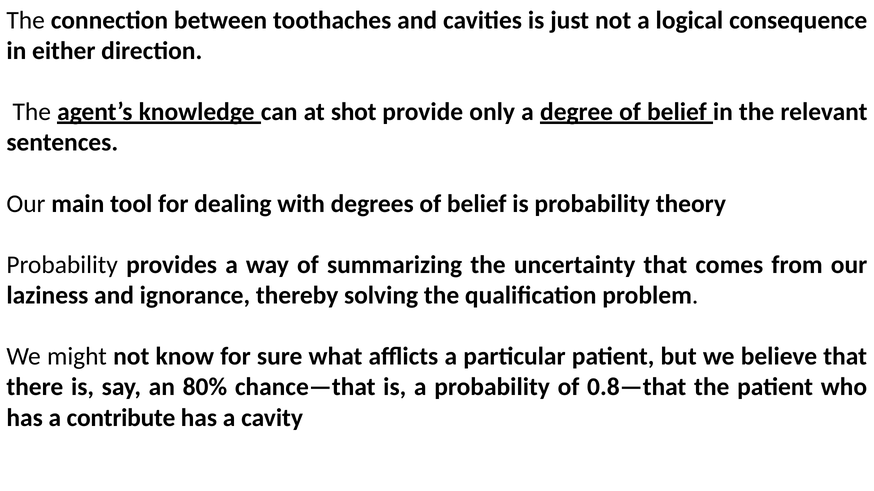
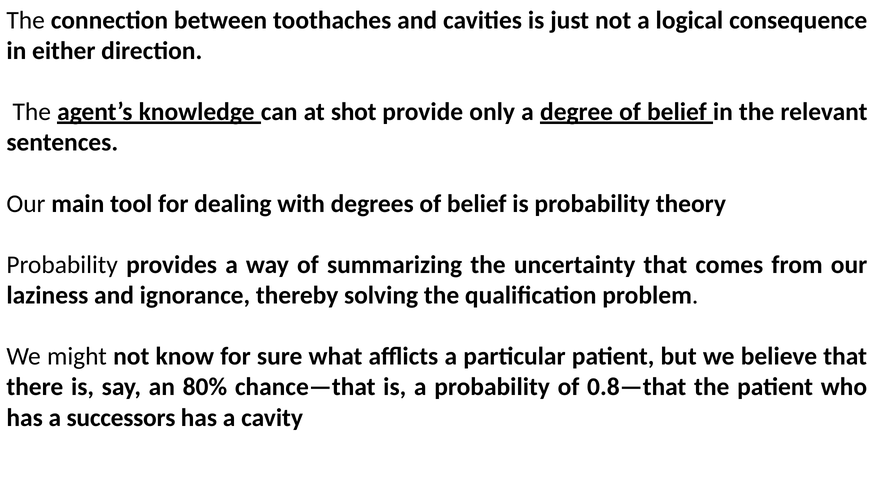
contribute: contribute -> successors
